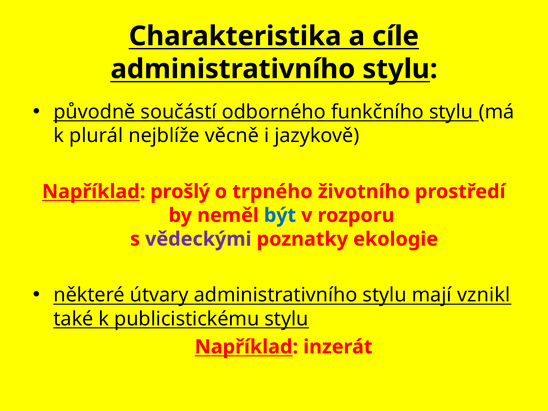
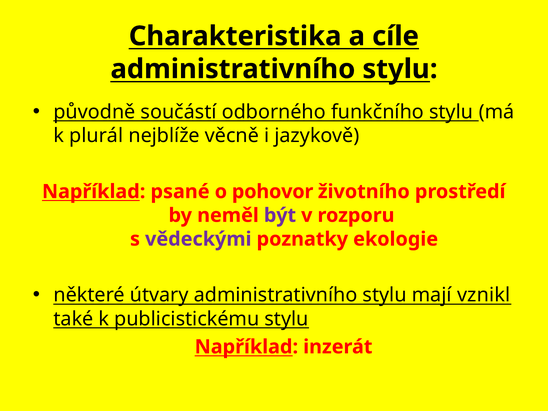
prošlý: prošlý -> psané
trpného: trpného -> pohovor
být colour: blue -> purple
